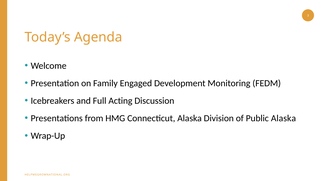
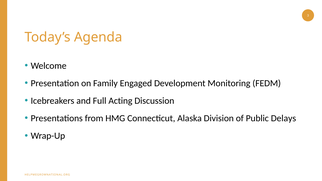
Public Alaska: Alaska -> Delays
